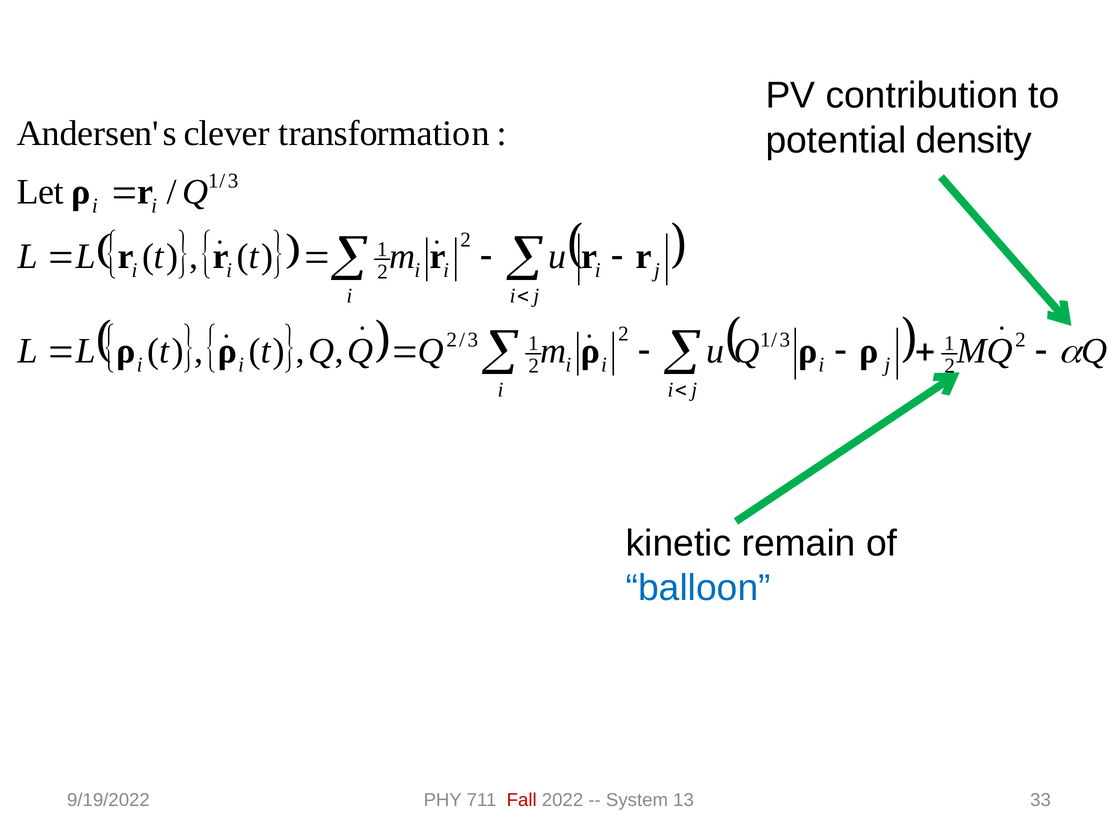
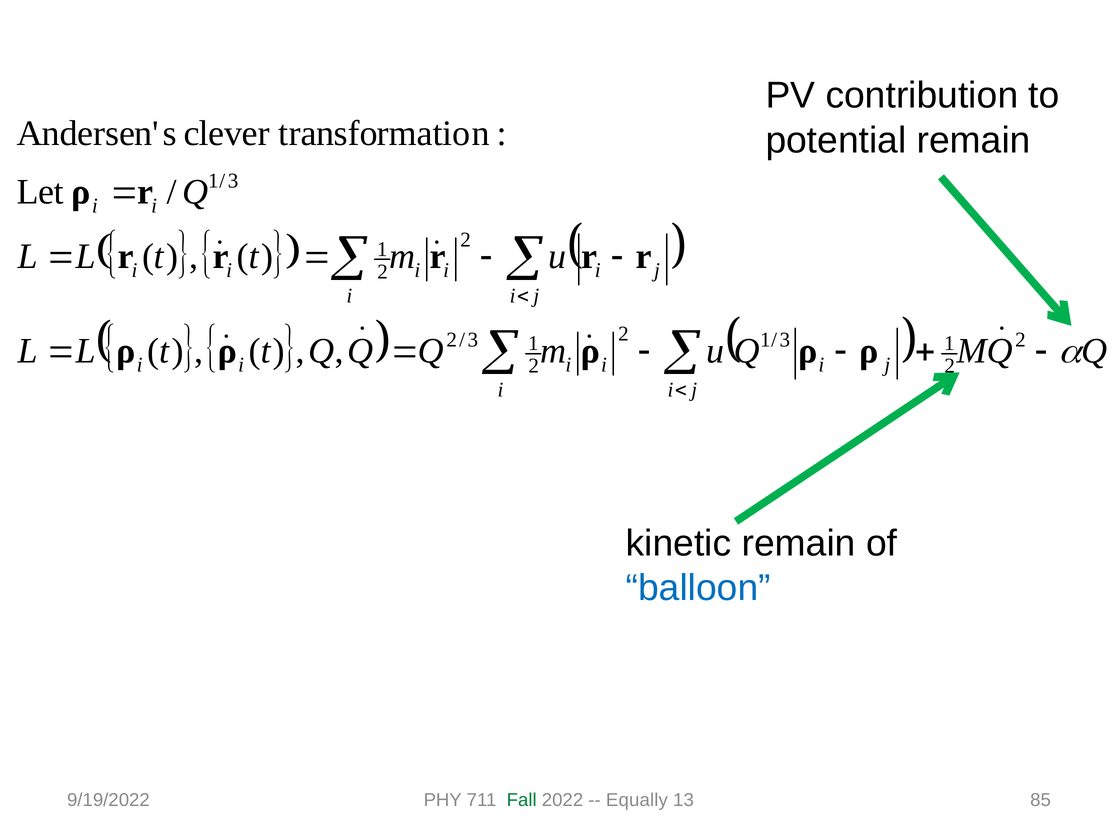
potential density: density -> remain
Fall colour: red -> green
System: System -> Equally
33: 33 -> 85
